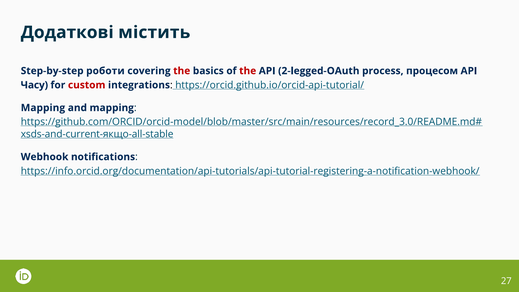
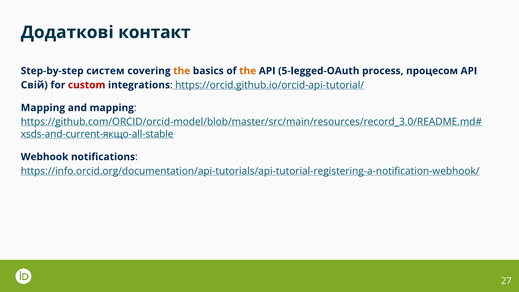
містить: містить -> контакт
роботи: роботи -> систем
the at (182, 71) colour: red -> orange
the at (248, 71) colour: red -> orange
2-legged-OAuth: 2-legged-OAuth -> 5-legged-OAuth
Часу: Часу -> Свій
